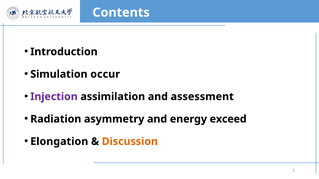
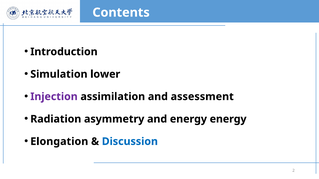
occur: occur -> lower
energy exceed: exceed -> energy
Discussion colour: orange -> blue
